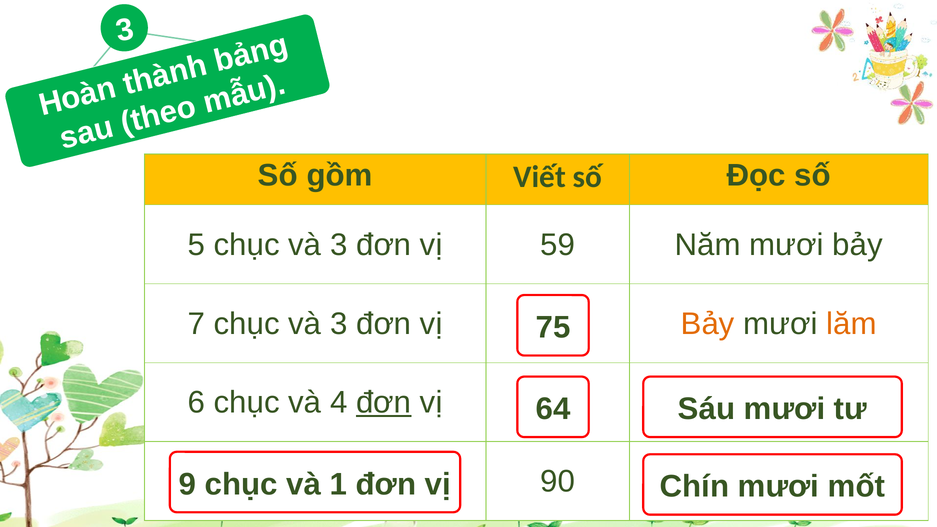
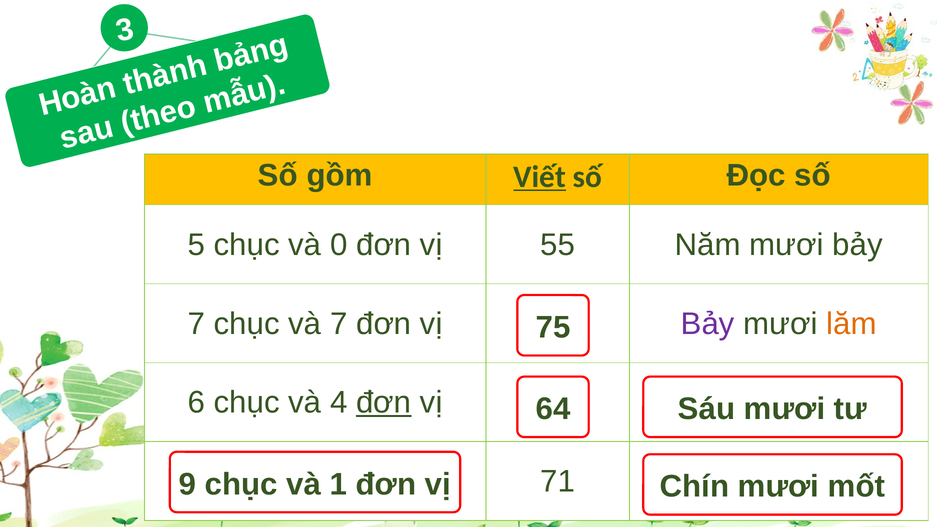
Viết underline: none -> present
5 chục và 3: 3 -> 0
59: 59 -> 55
7 chục và 3: 3 -> 7
Bảy at (708, 324) colour: orange -> purple
90: 90 -> 71
